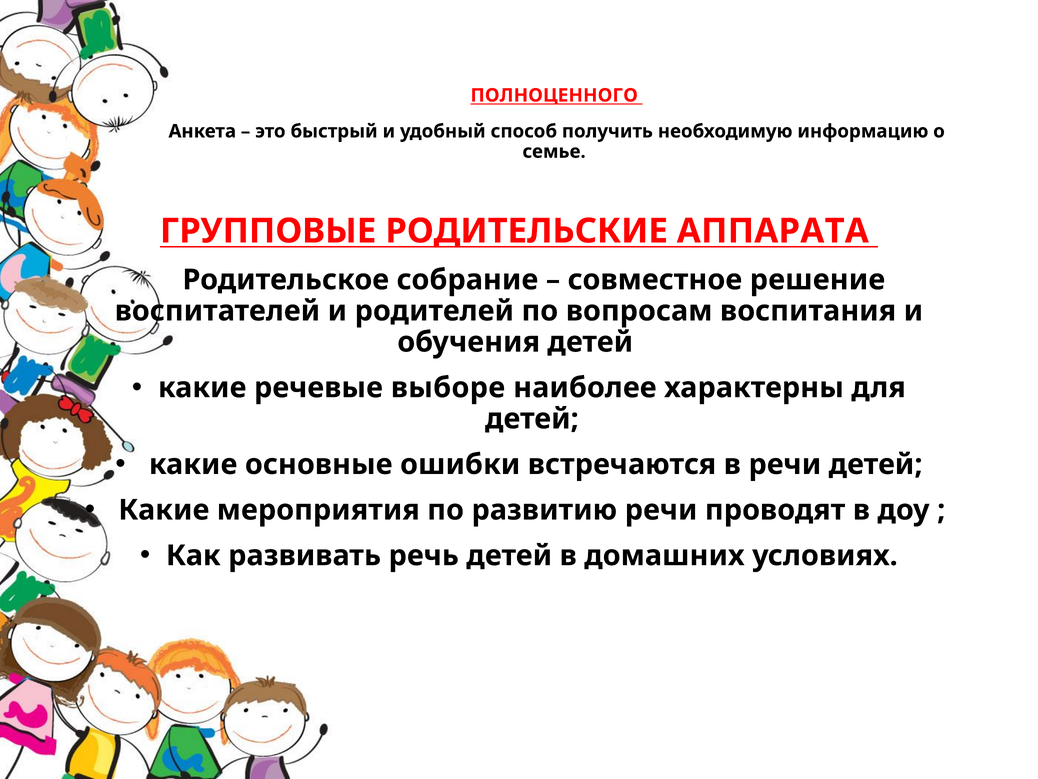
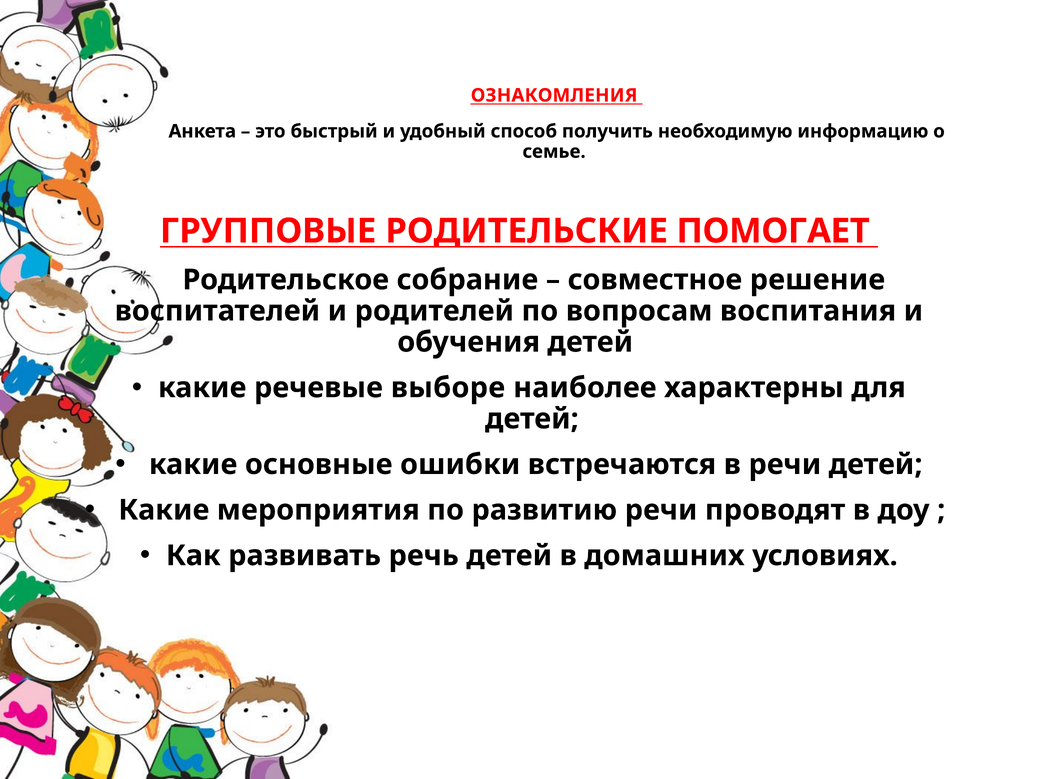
ПОЛНОЦЕННОГО: ПОЛНОЦЕННОГО -> ОЗНАКОМЛЕНИЯ
АППАРАТА: АППАРАТА -> ПОМОГАЕТ
